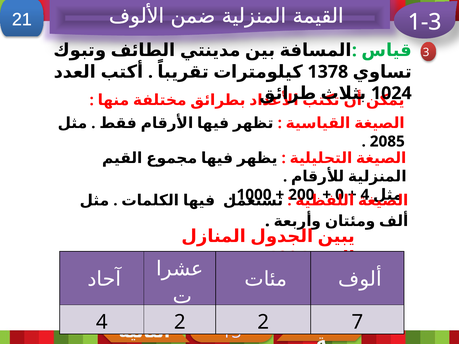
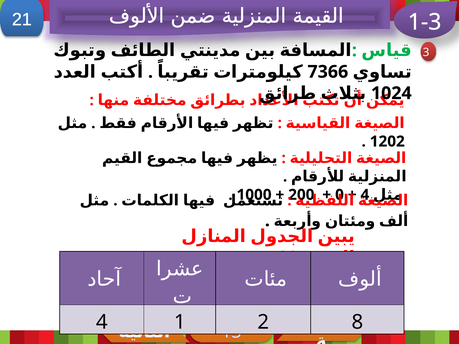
1378: 1378 -> 7366
2085: 2085 -> 1202
4 2: 2 -> 1
7: 7 -> 8
